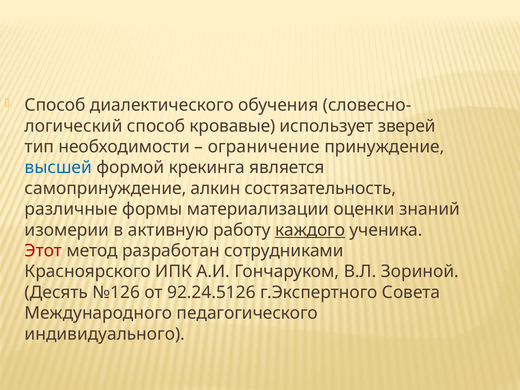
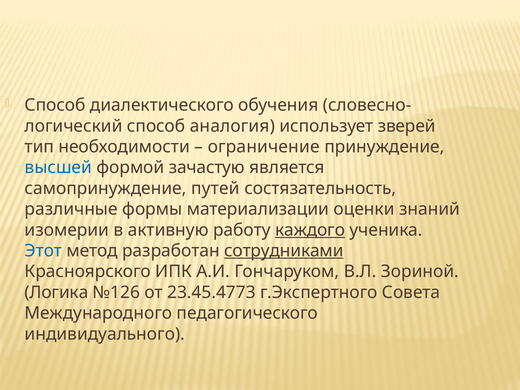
кровавые: кровавые -> аналогия
крекинга: крекинга -> зачастую
алкин: алкин -> путей
Этот colour: red -> blue
сотрудниками underline: none -> present
Десять: Десять -> Логика
92.24.5126: 92.24.5126 -> 23.45.4773
